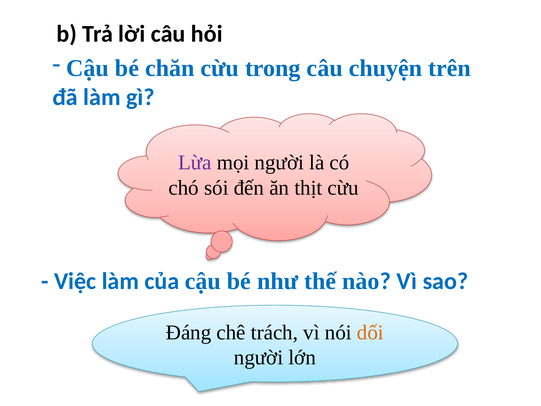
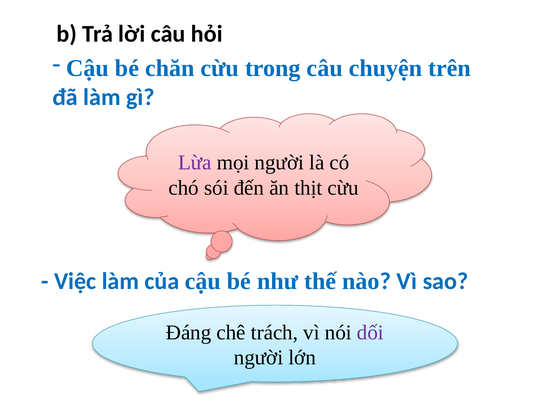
dối colour: orange -> purple
